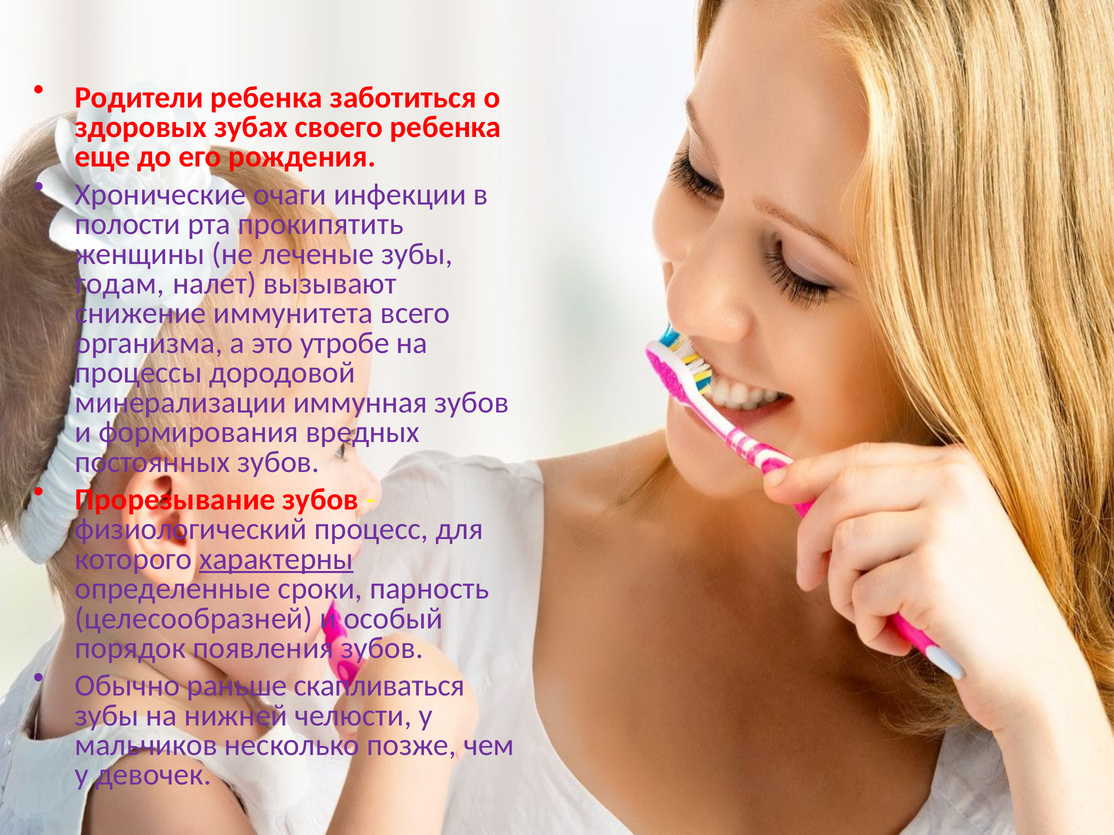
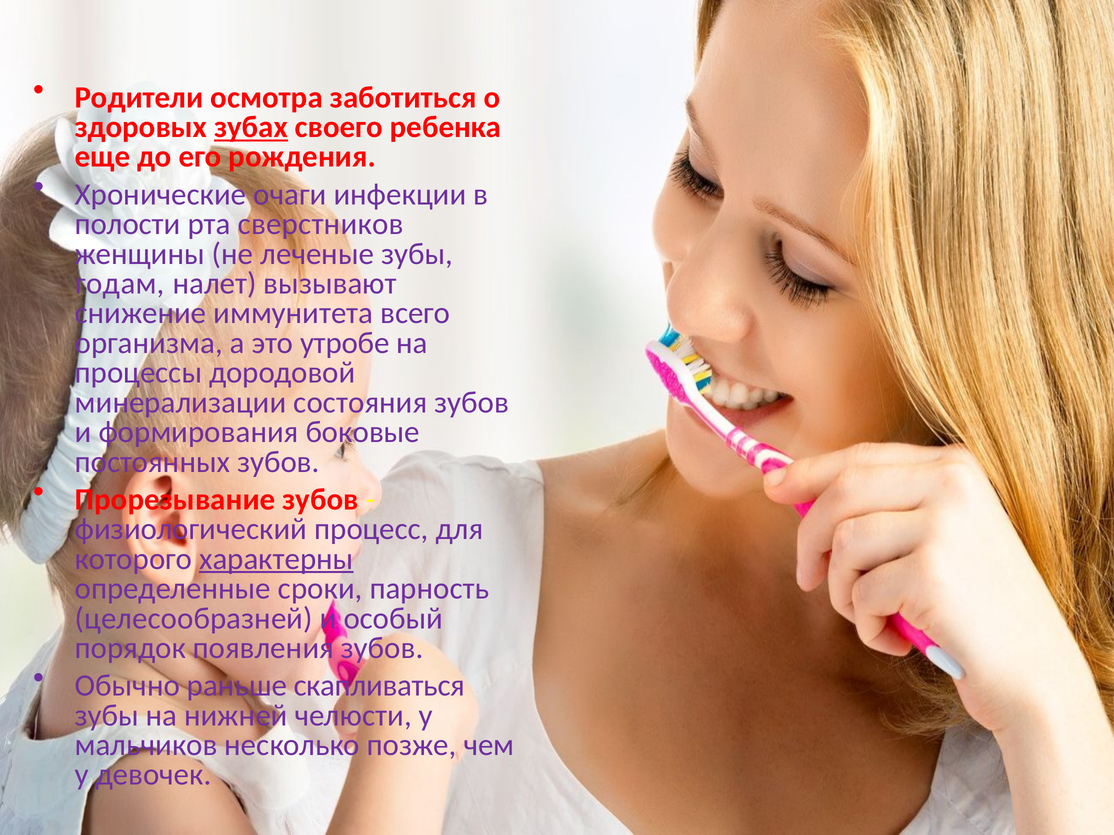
Родители ребенка: ребенка -> осмотра
зубах underline: none -> present
прокипятить: прокипятить -> сверстников
иммунная: иммунная -> состояния
вредных: вредных -> боковые
